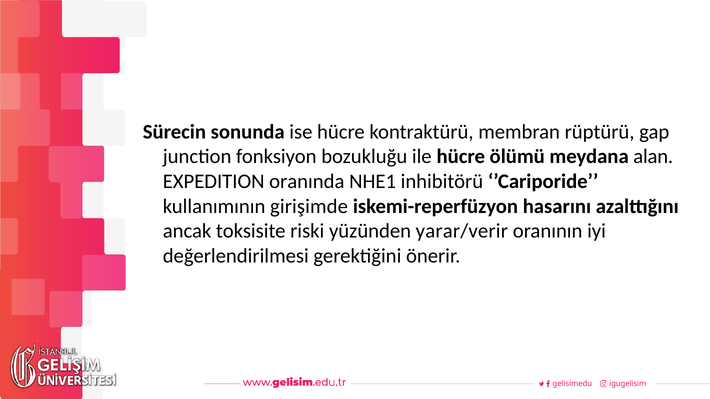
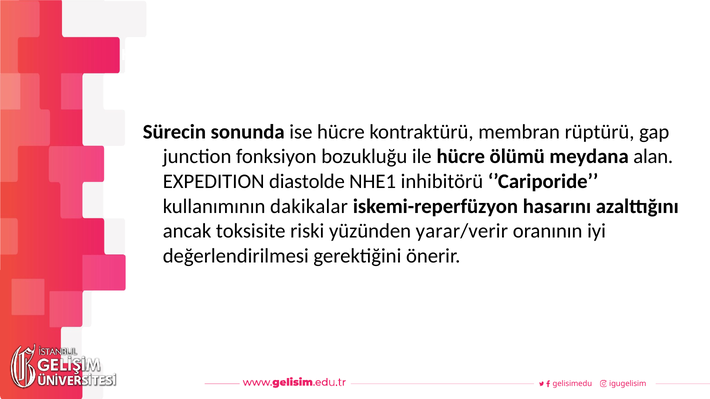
oranında: oranında -> diastolde
girişimde: girişimde -> dakikalar
